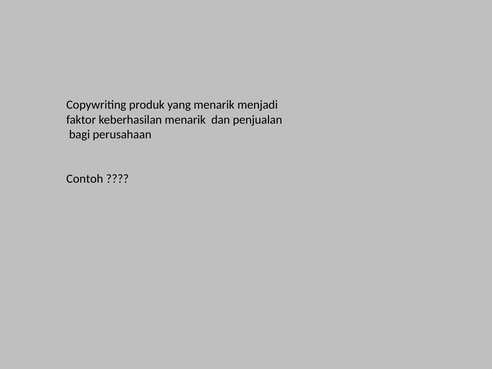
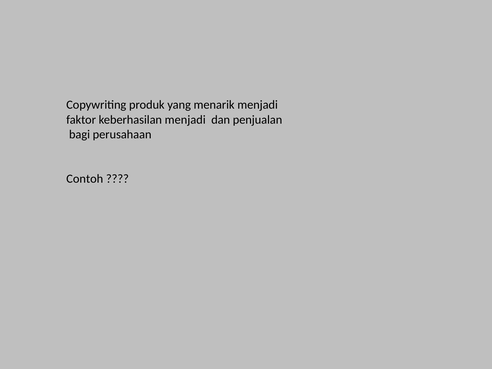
keberhasilan menarik: menarik -> menjadi
